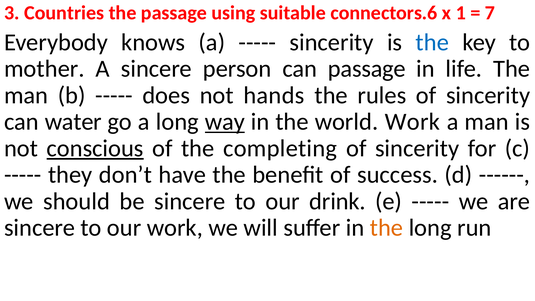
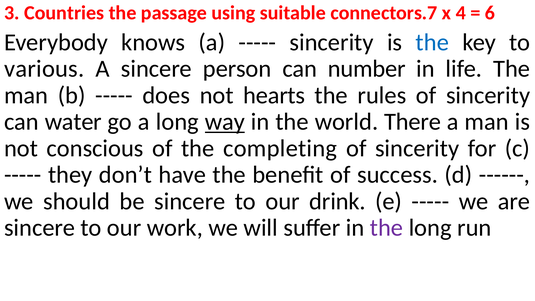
connectors.6: connectors.6 -> connectors.7
1: 1 -> 4
7: 7 -> 6
mother: mother -> various
can passage: passage -> number
hands: hands -> hearts
world Work: Work -> There
conscious underline: present -> none
the at (386, 228) colour: orange -> purple
